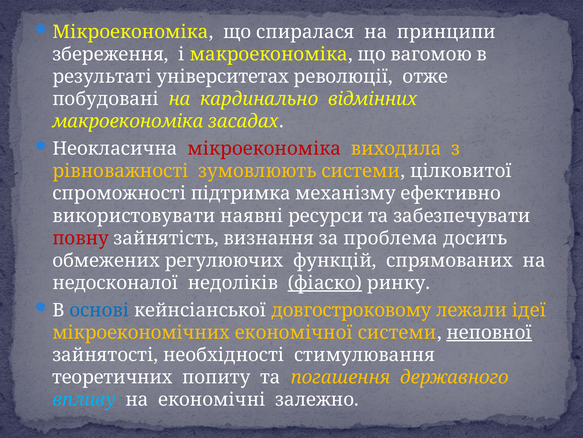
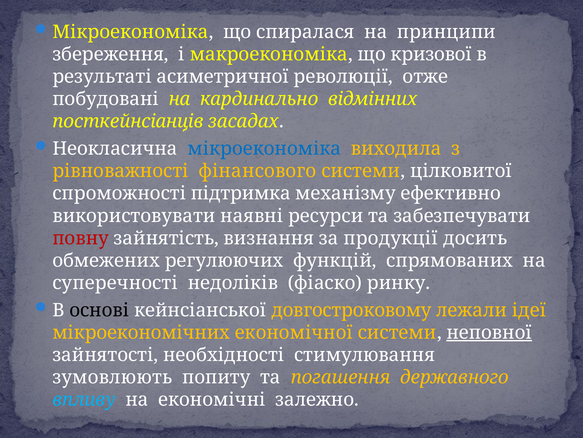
вагомою: вагомою -> кризової
університетах: університетах -> асиметричної
макроекономіка at (128, 121): макроекономіка -> посткейнсіанців
мікроекономіка at (264, 148) colour: red -> blue
зумовлюють: зумовлюють -> фінансового
проблема: проблема -> продукції
недосконалої: недосконалої -> суперечності
фіаско underline: present -> none
основі colour: blue -> black
теоретичних: теоретичних -> зумовлюють
